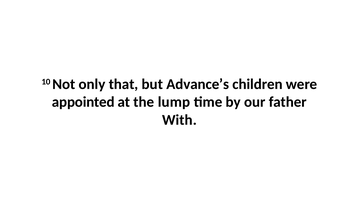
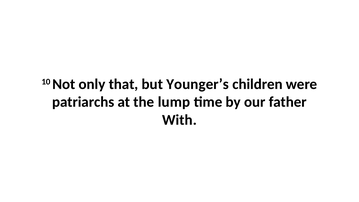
Advance’s: Advance’s -> Younger’s
appointed: appointed -> patriarchs
